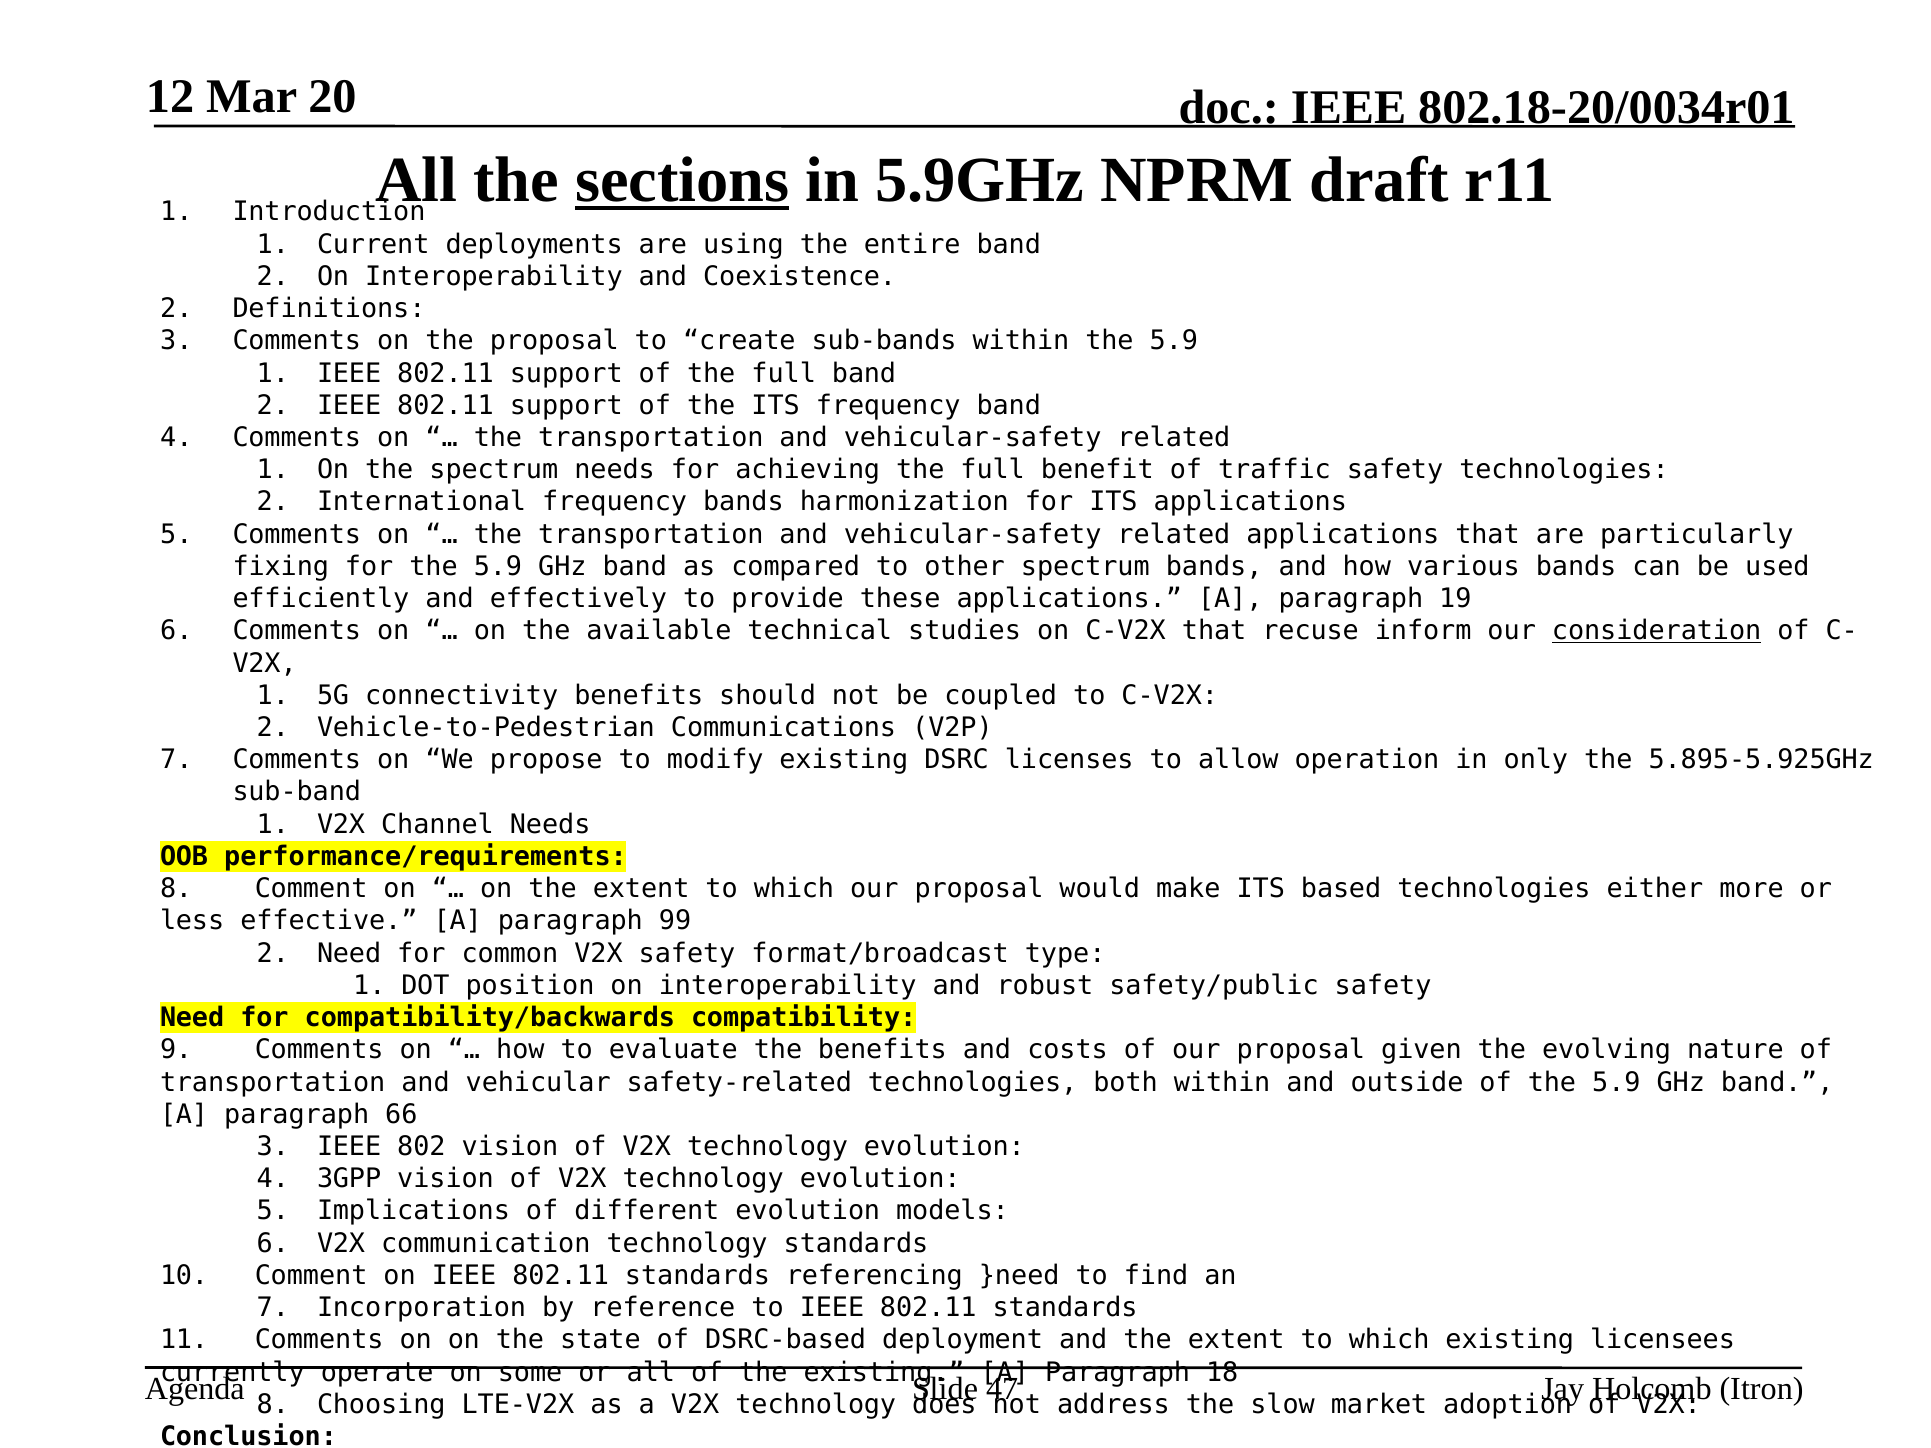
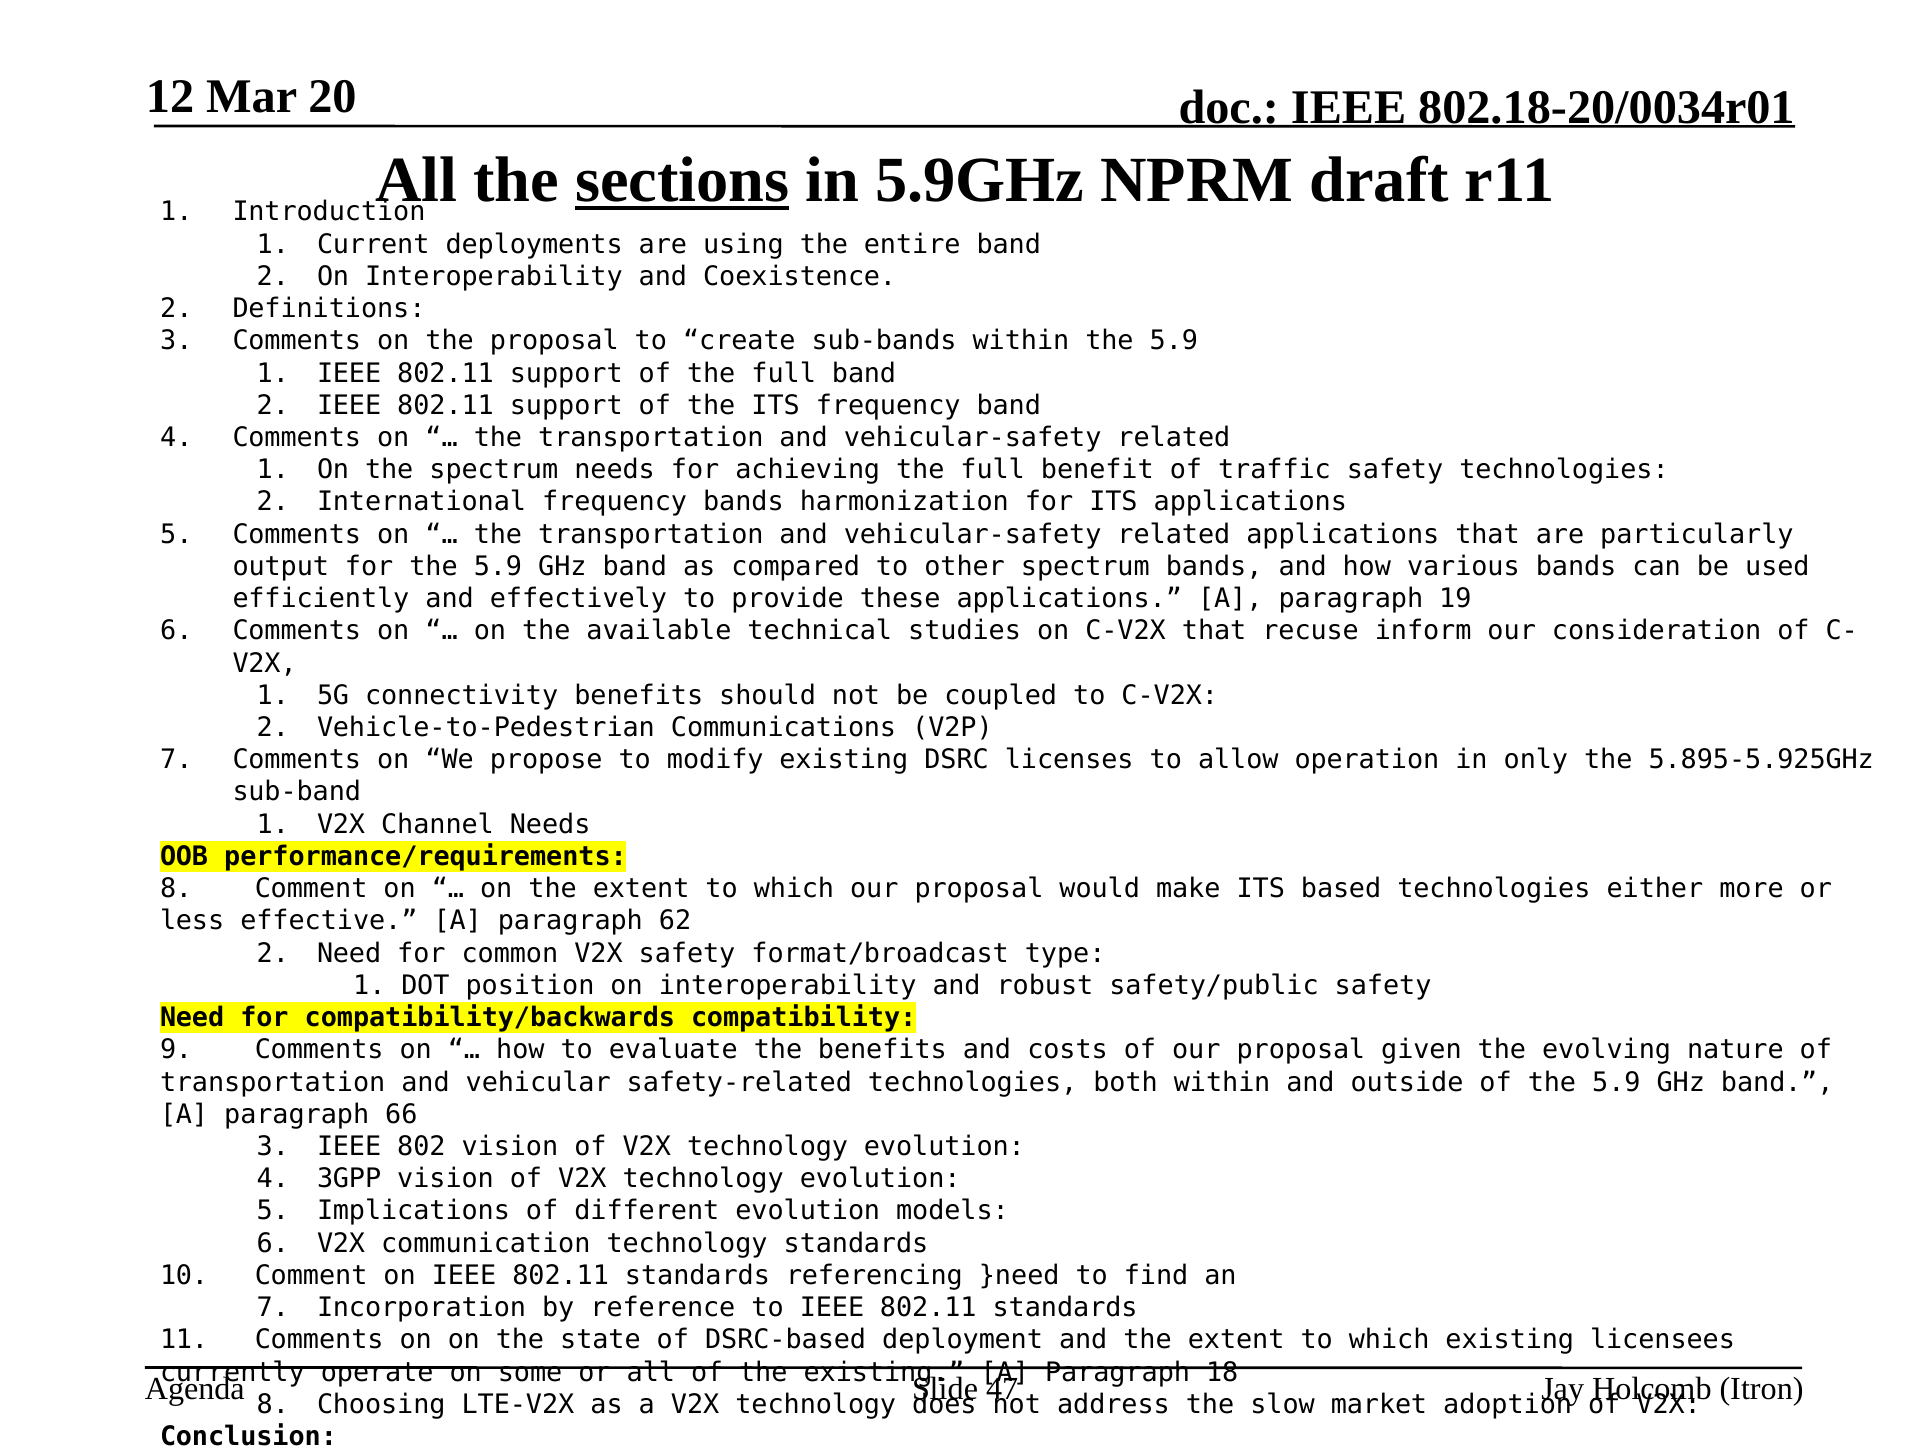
fixing: fixing -> output
consideration underline: present -> none
99: 99 -> 62
